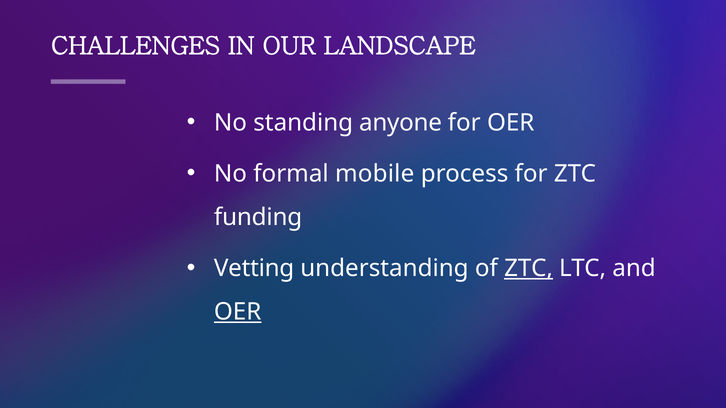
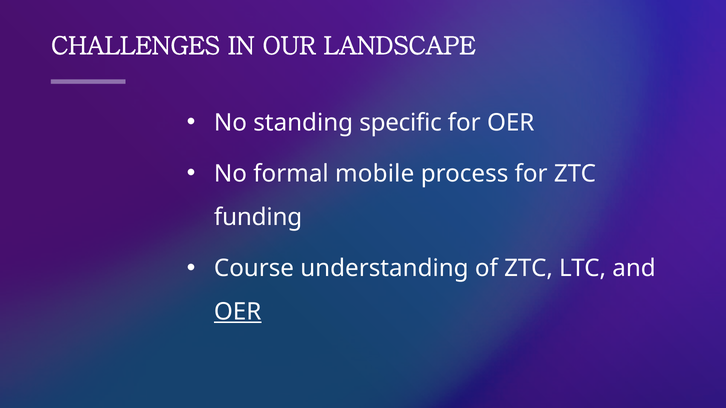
anyone: anyone -> specific
Vetting: Vetting -> Course
ZTC at (529, 269) underline: present -> none
